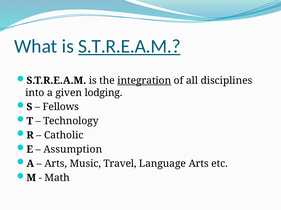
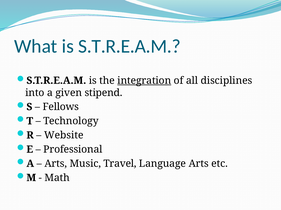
S.T.R.E.A.M at (129, 46) underline: present -> none
lodging: lodging -> stipend
Catholic: Catholic -> Website
Assumption: Assumption -> Professional
